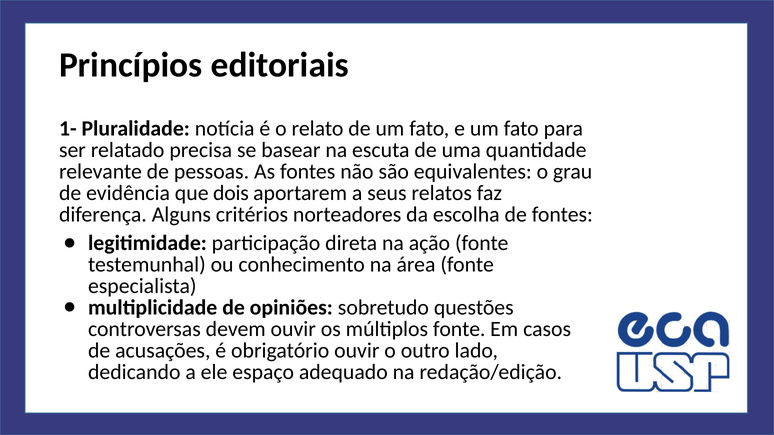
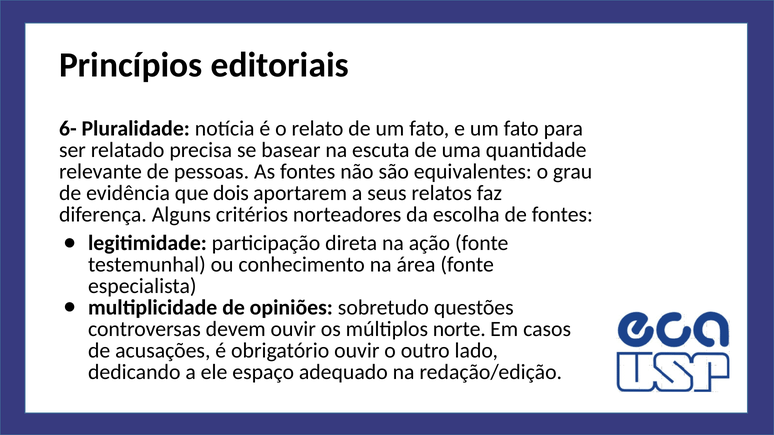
1-: 1- -> 6-
múltiplos fonte: fonte -> norte
